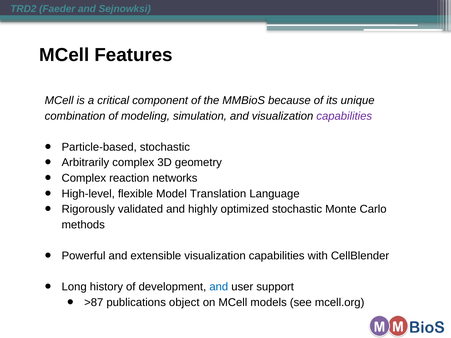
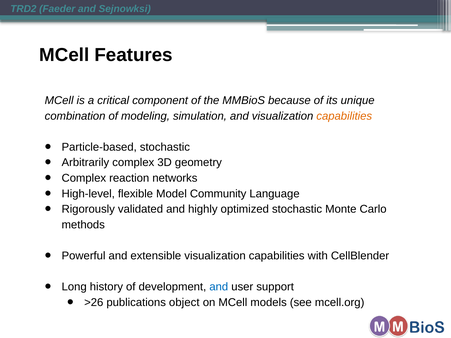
capabilities at (344, 116) colour: purple -> orange
Translation: Translation -> Community
>87: >87 -> >26
